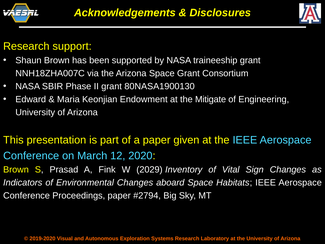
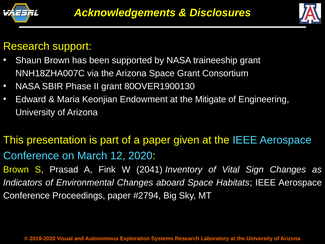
80NASA1900130: 80NASA1900130 -> 80OVER1900130
2029: 2029 -> 2041
